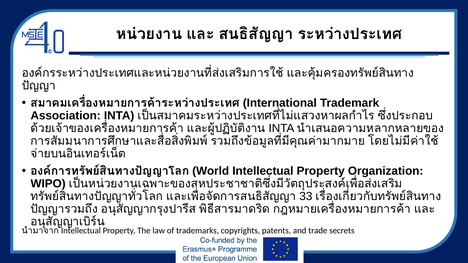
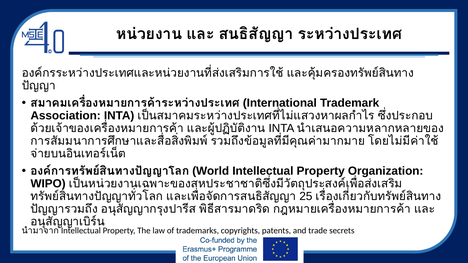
33: 33 -> 25
